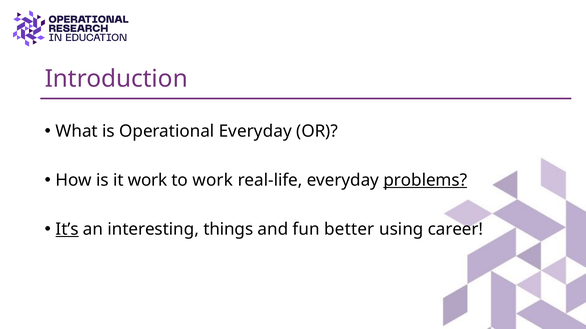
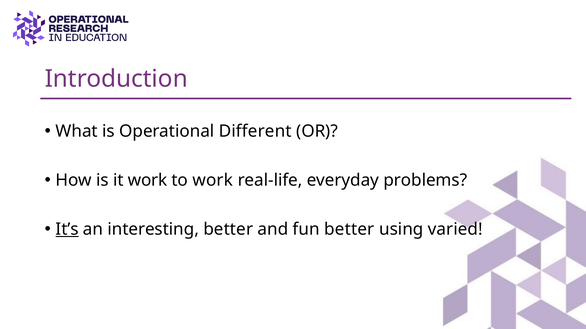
Operational Everyday: Everyday -> Different
problems underline: present -> none
interesting things: things -> better
career: career -> varied
